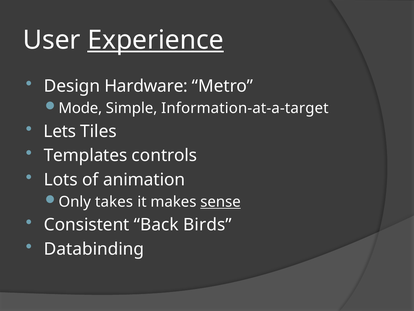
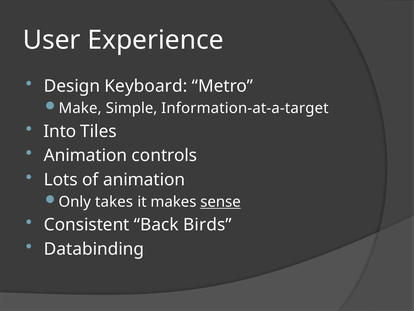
Experience underline: present -> none
Hardware: Hardware -> Keyboard
Mode: Mode -> Make
Lets: Lets -> Into
Templates at (86, 155): Templates -> Animation
